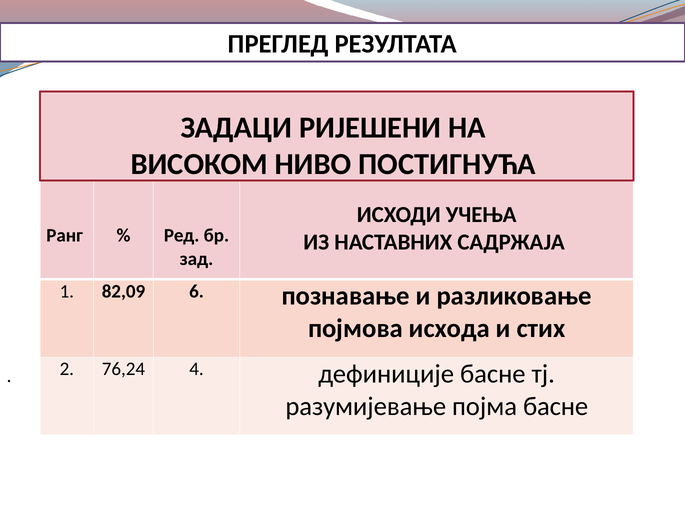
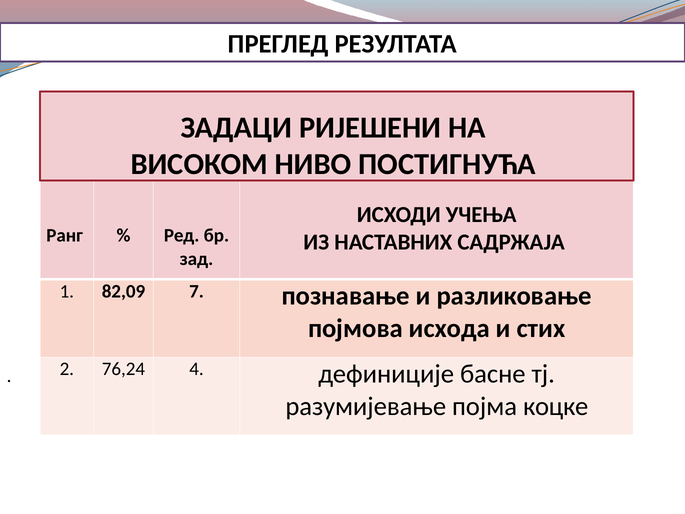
6: 6 -> 7
појма басне: басне -> коцке
